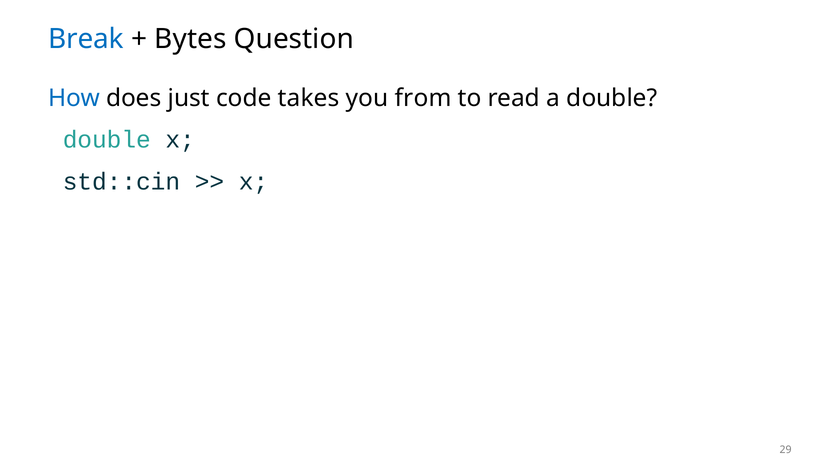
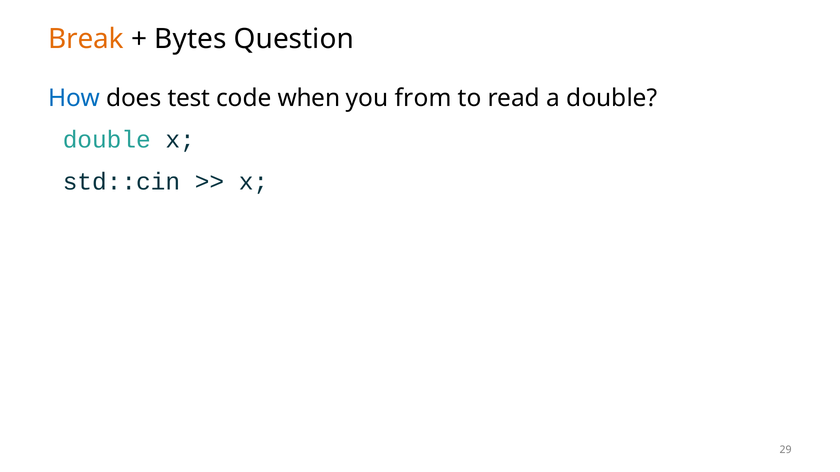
Break colour: blue -> orange
just: just -> test
takes: takes -> when
